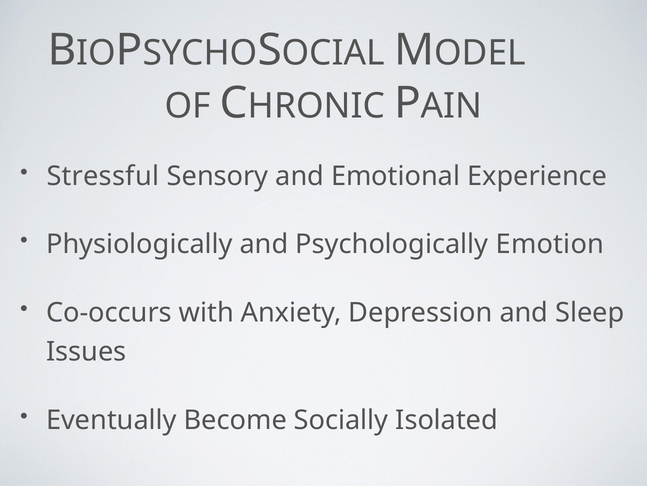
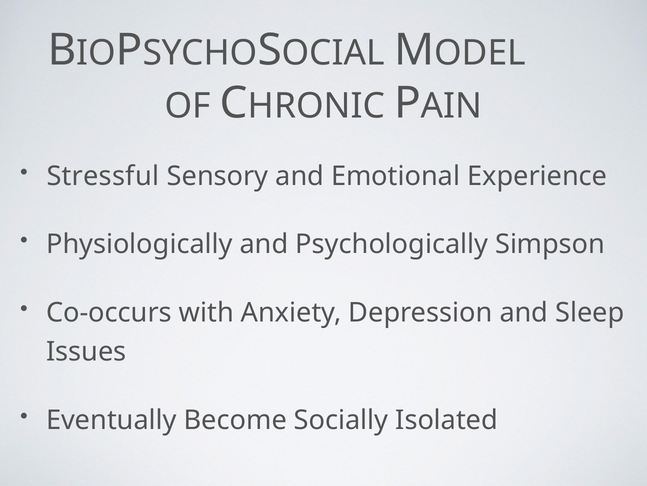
Emotion: Emotion -> Simpson
